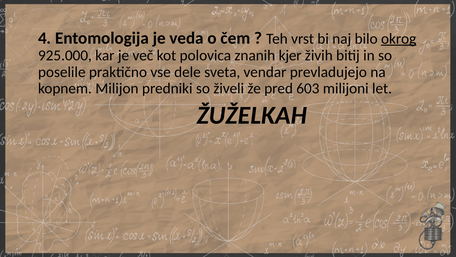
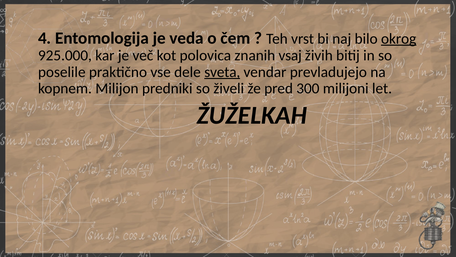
kjer: kjer -> vsaj
sveta underline: none -> present
603: 603 -> 300
